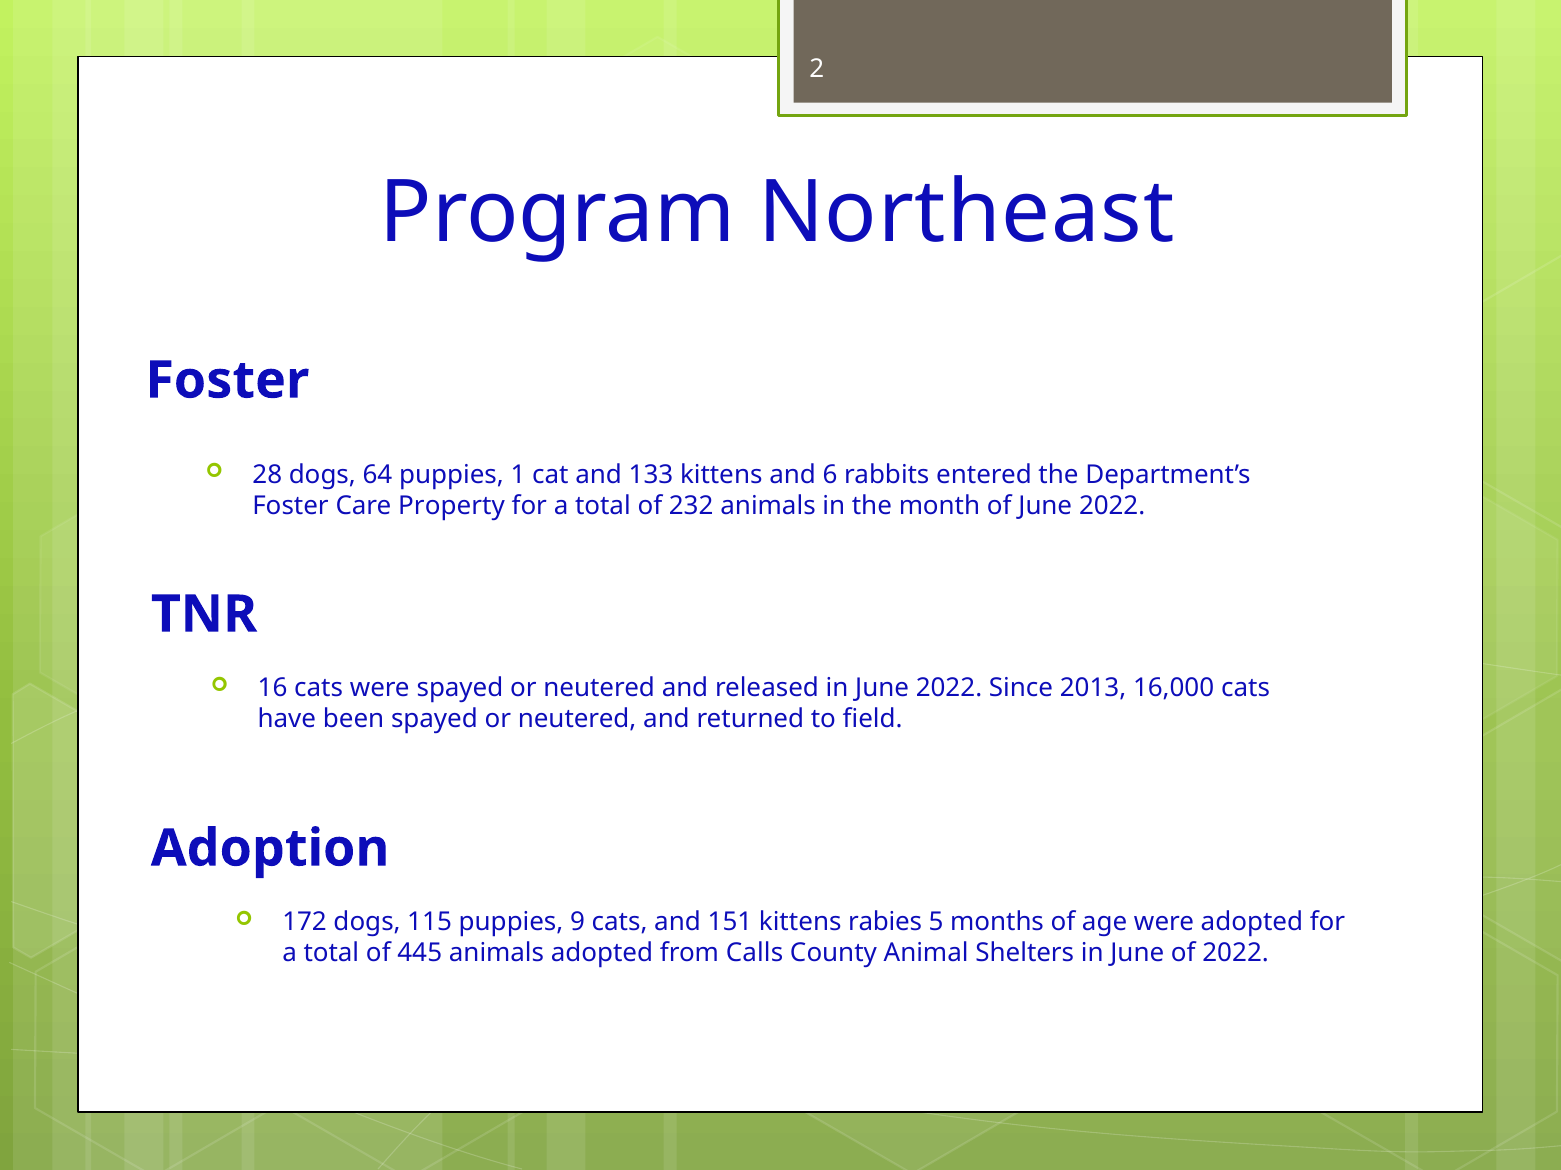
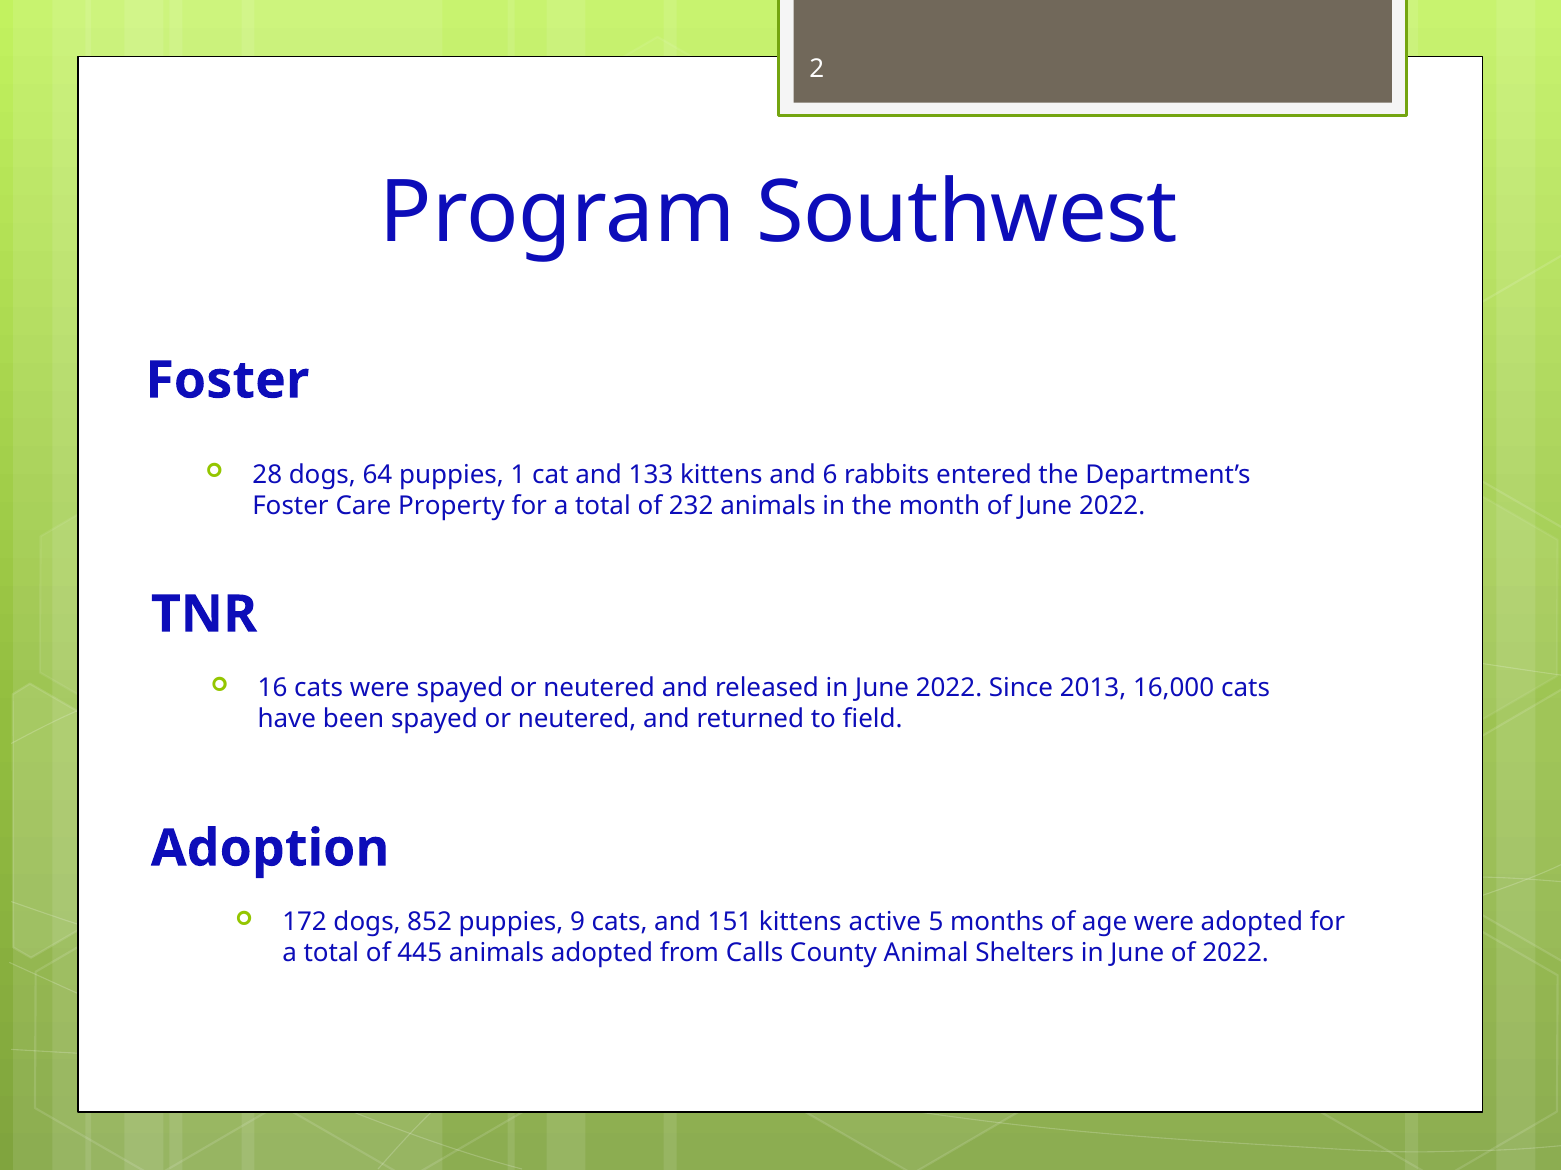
Northeast: Northeast -> Southwest
115: 115 -> 852
rabies: rabies -> active
